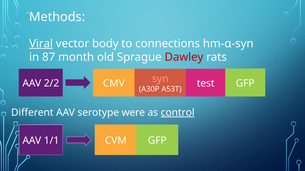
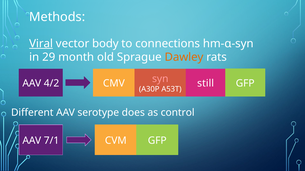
87: 87 -> 29
Dawley colour: red -> orange
2/2: 2/2 -> 4/2
test: test -> still
were: were -> does
control underline: present -> none
1/1: 1/1 -> 7/1
